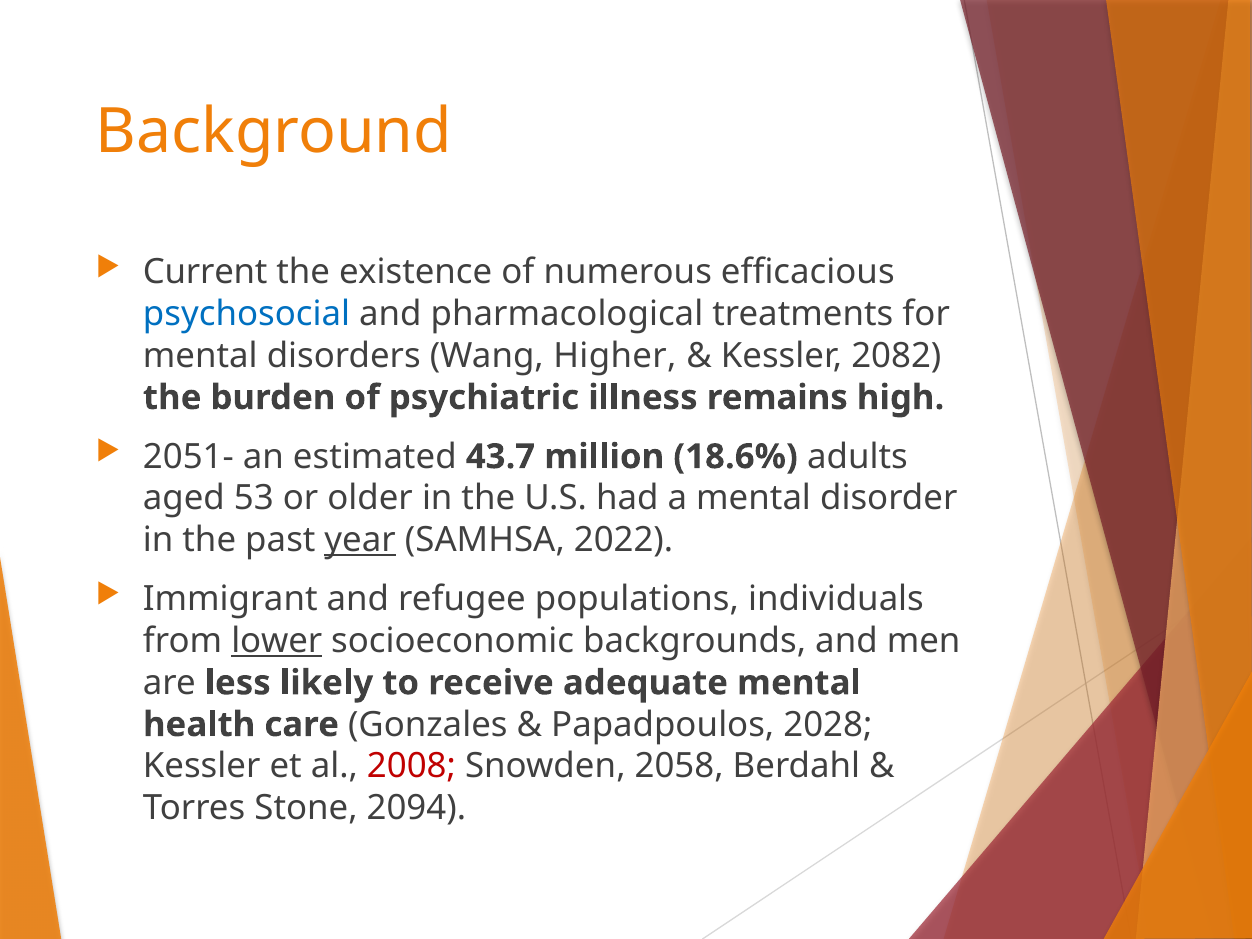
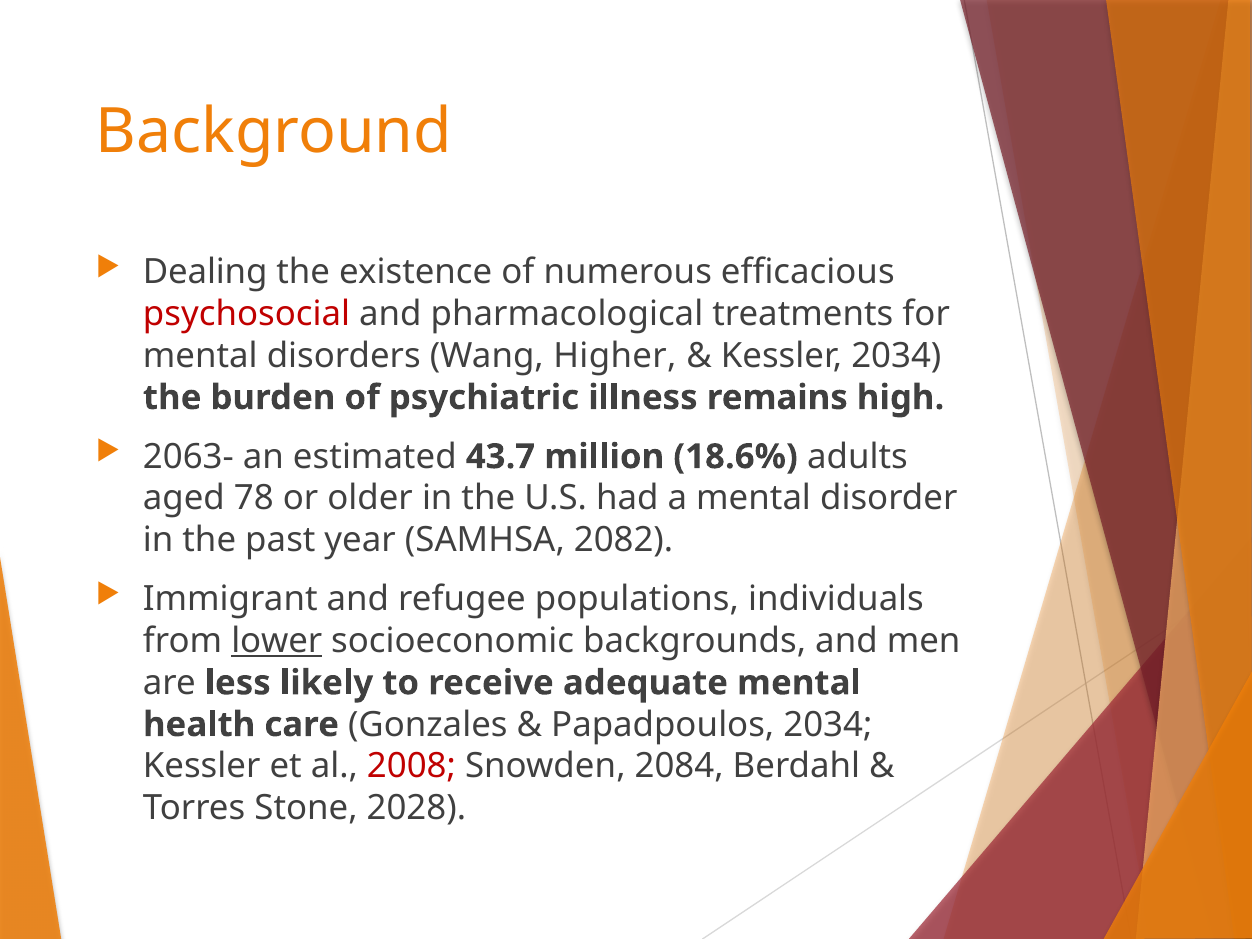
Current: Current -> Dealing
psychosocial colour: blue -> red
Kessler 2082: 2082 -> 2034
2051-: 2051- -> 2063-
53: 53 -> 78
year underline: present -> none
2022: 2022 -> 2082
Papadpoulos 2028: 2028 -> 2034
2058: 2058 -> 2084
2094: 2094 -> 2028
